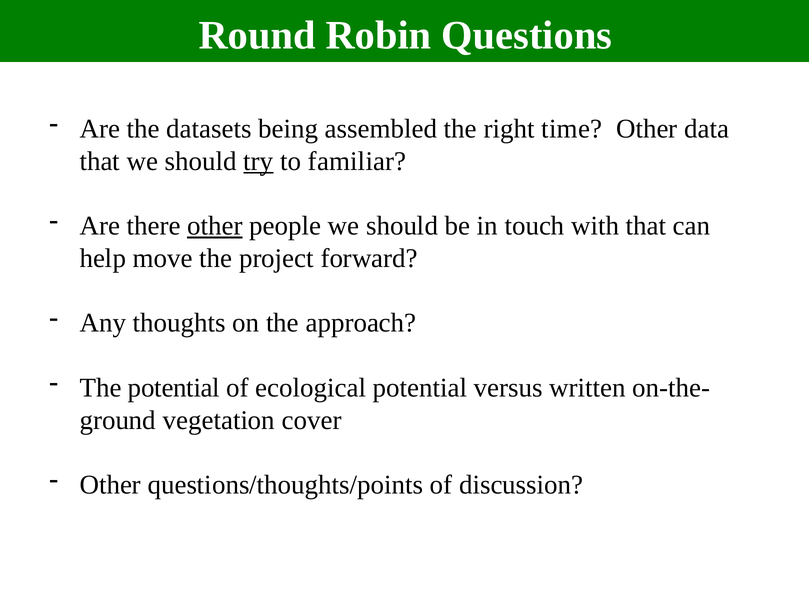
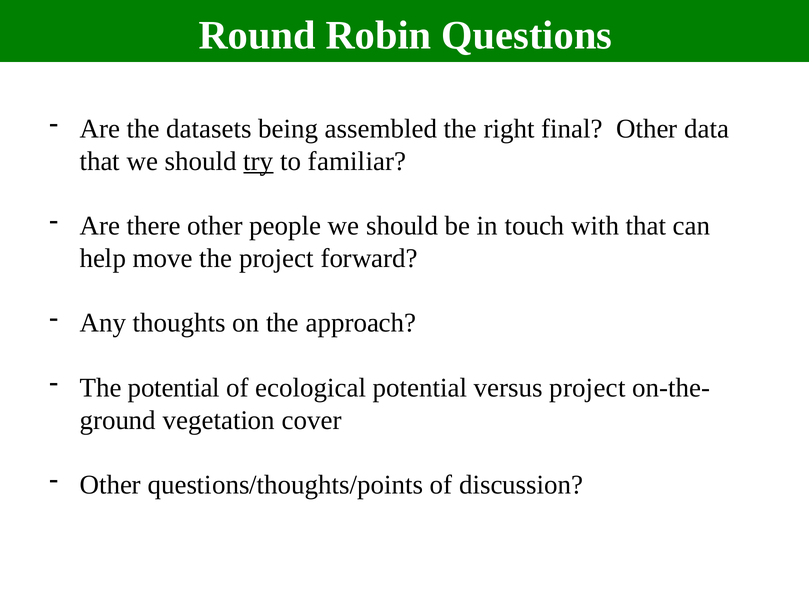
time: time -> final
other at (215, 226) underline: present -> none
versus written: written -> project
